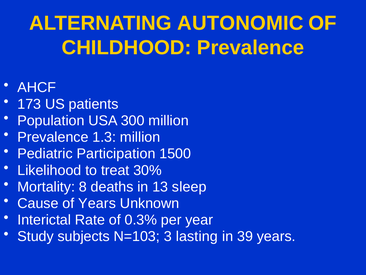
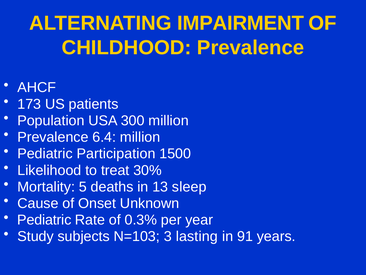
AUTONOMIC: AUTONOMIC -> IMPAIRMENT
1.3: 1.3 -> 6.4
8: 8 -> 5
of Years: Years -> Onset
Interictal at (44, 220): Interictal -> Pediatric
39: 39 -> 91
